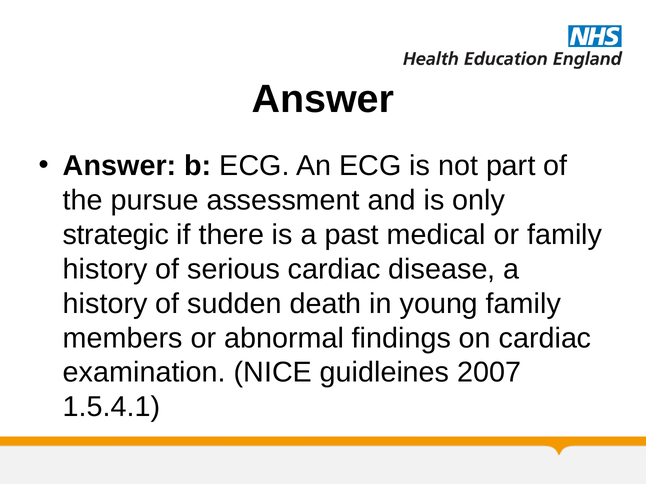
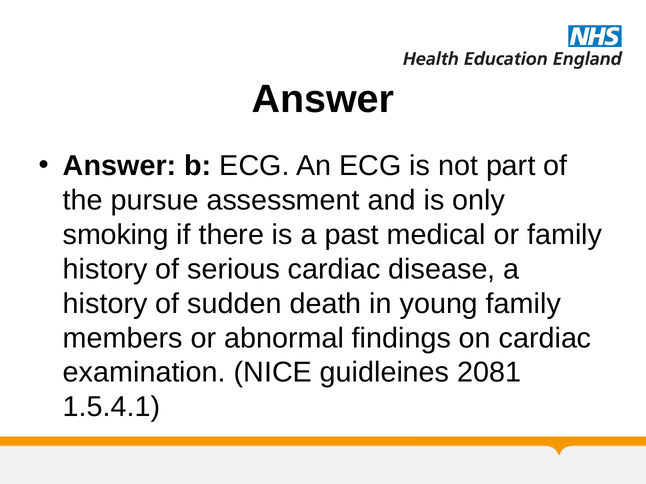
strategic: strategic -> smoking
2007: 2007 -> 2081
